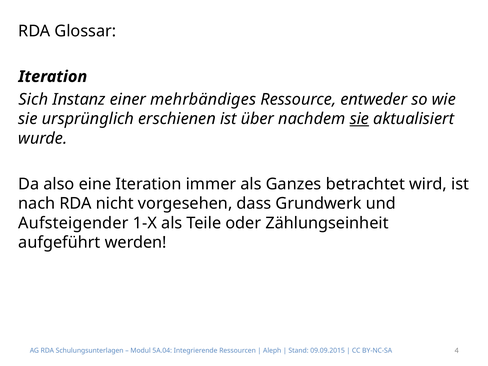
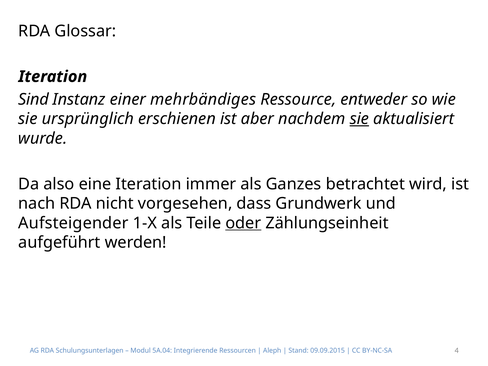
Sich: Sich -> Sind
über: über -> aber
oder underline: none -> present
